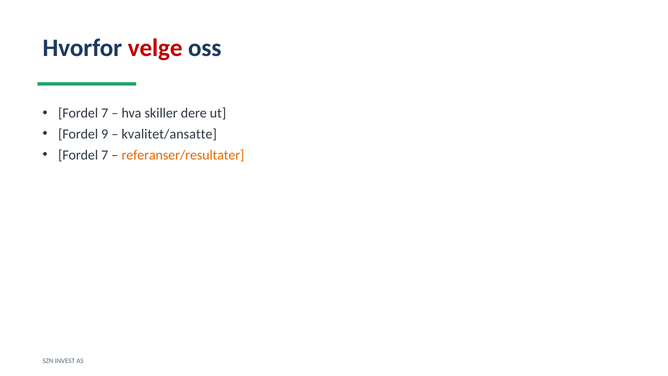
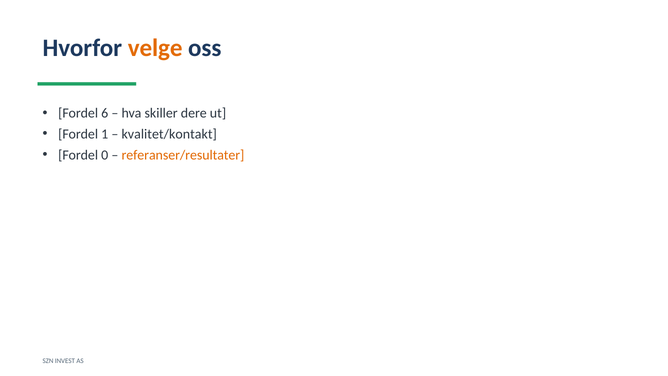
velge colour: red -> orange
7 at (105, 113): 7 -> 6
9: 9 -> 1
kvalitet/ansatte: kvalitet/ansatte -> kvalitet/kontakt
7 at (105, 155): 7 -> 0
